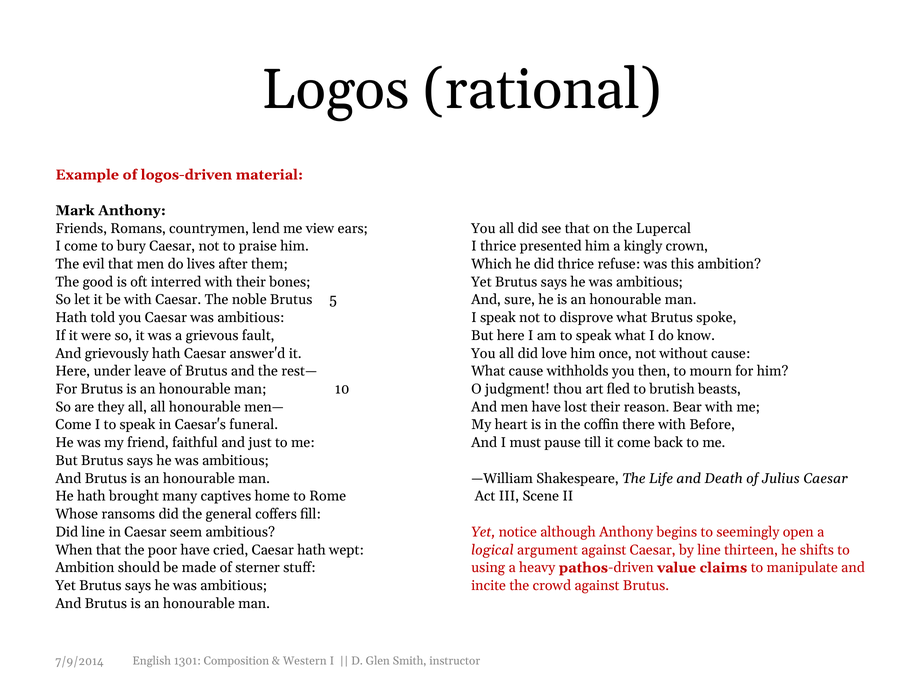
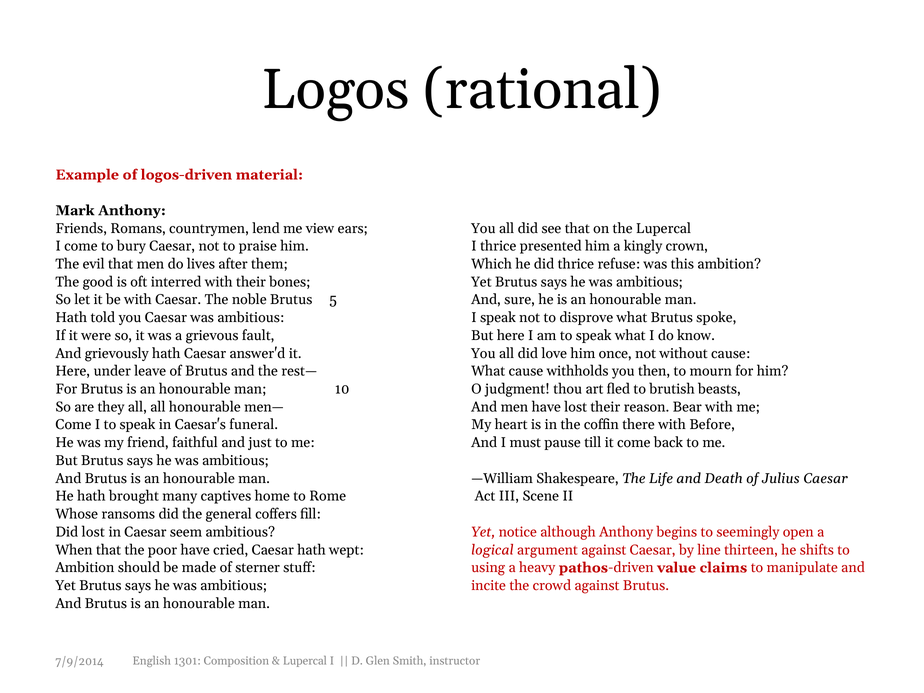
Did line: line -> lost
Western at (305, 661): Western -> Lupercal
